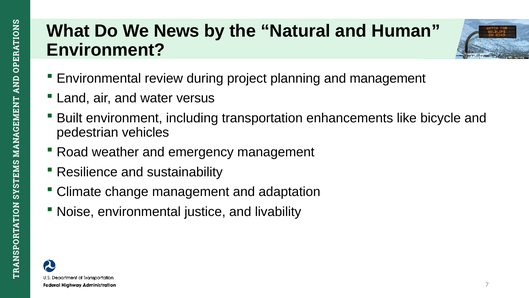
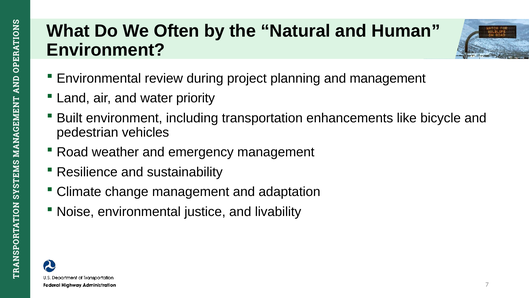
News: News -> Often
versus: versus -> priority
